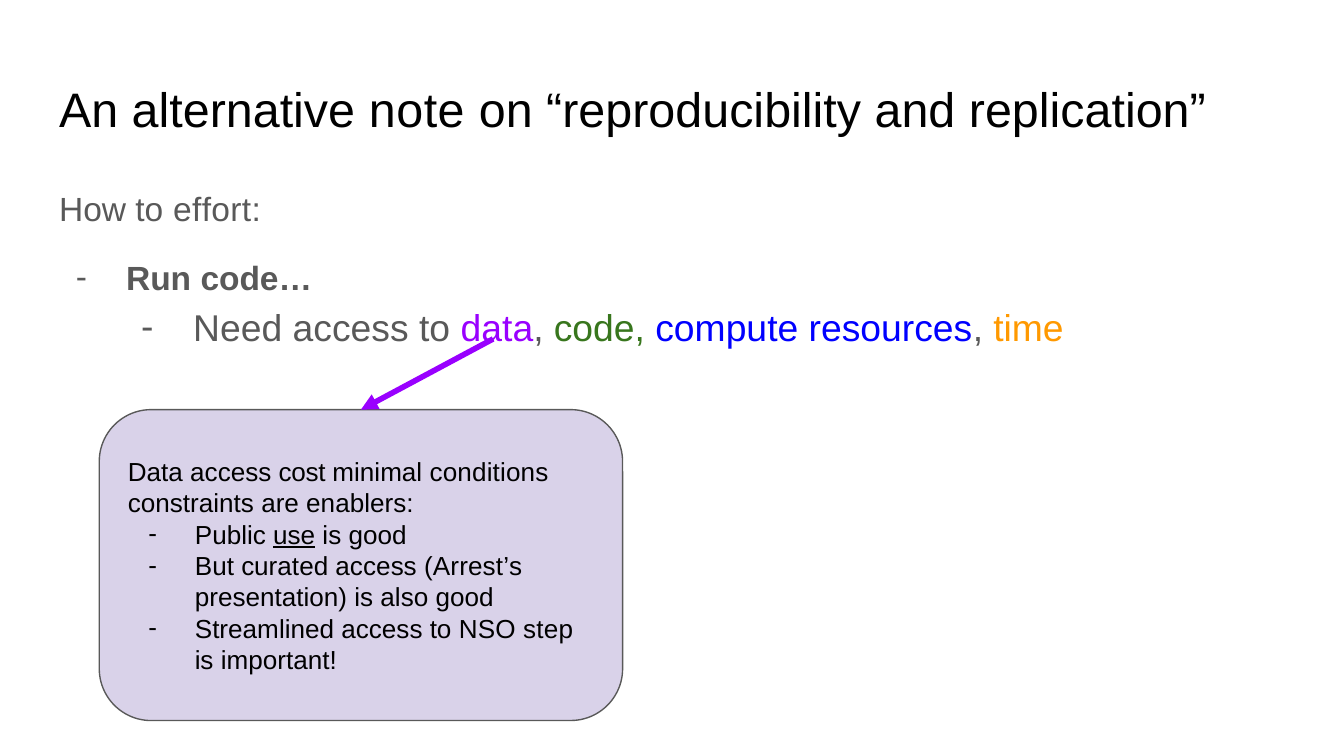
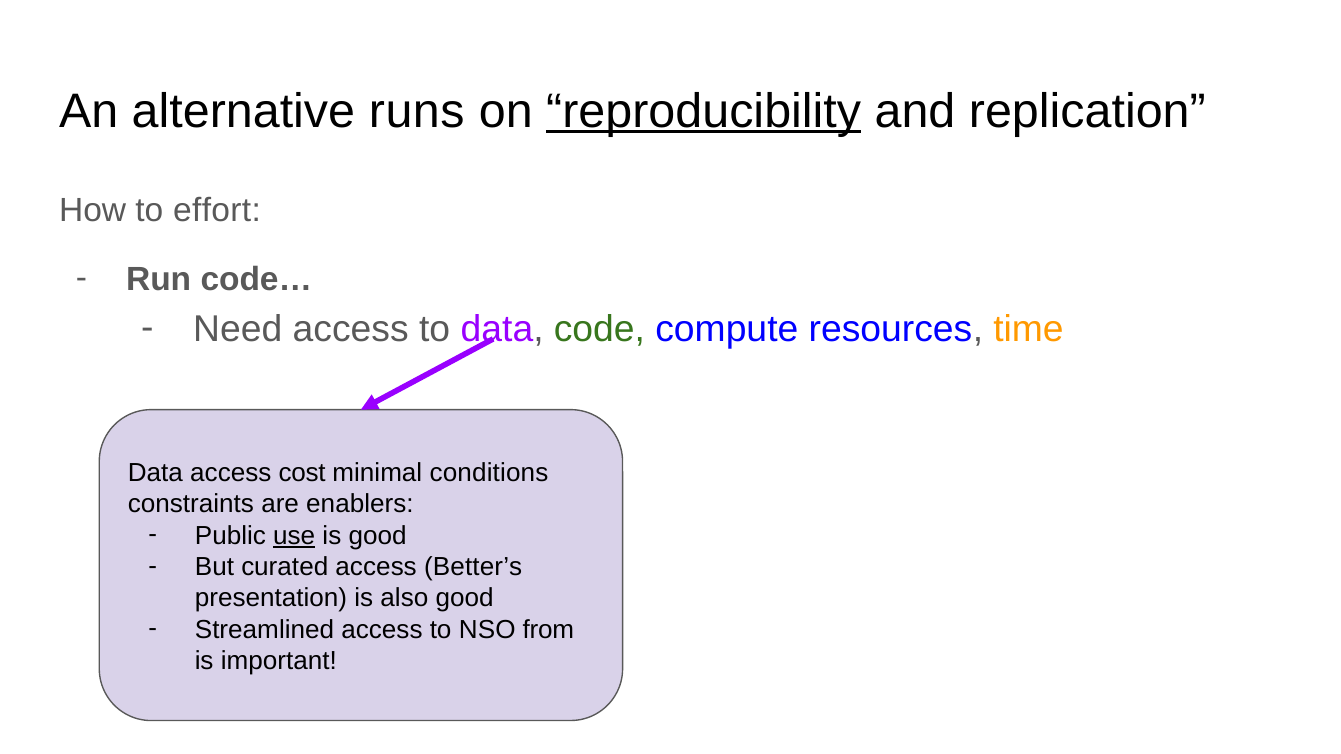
note: note -> runs
reproducibility underline: none -> present
Arrest’s: Arrest’s -> Better’s
step: step -> from
